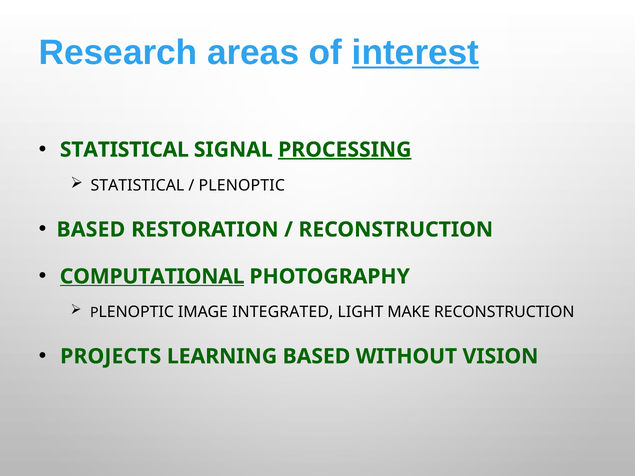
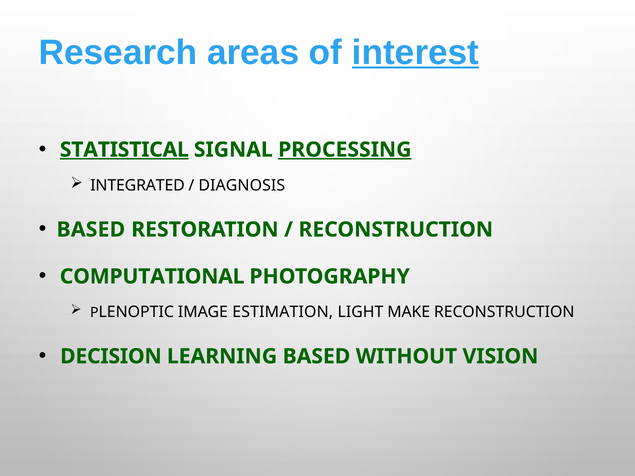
STATISTICAL at (124, 150) underline: none -> present
STATISTICAL at (137, 186): STATISTICAL -> INTEGRATED
PLENOPTIC at (242, 186): PLENOPTIC -> DIAGNOSIS
COMPUTATIONAL underline: present -> none
INTEGRATED: INTEGRATED -> ESTIMATION
PROJECTS: PROJECTS -> DECISION
